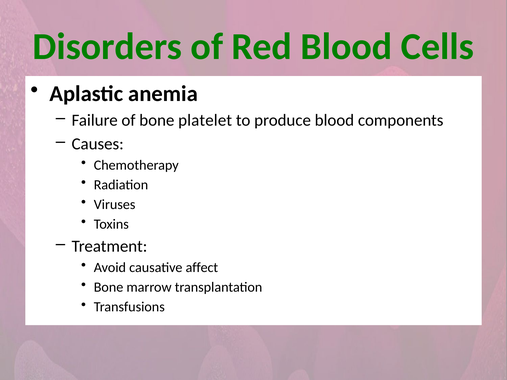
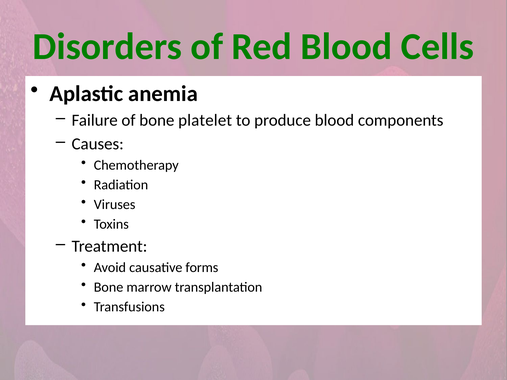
affect: affect -> forms
